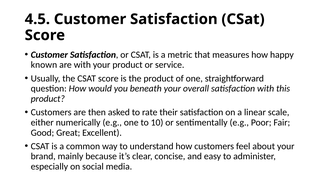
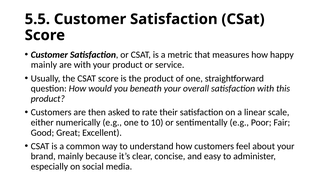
4.5: 4.5 -> 5.5
known at (44, 65): known -> mainly
